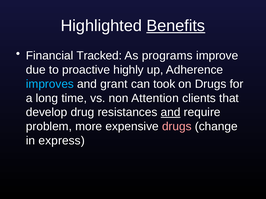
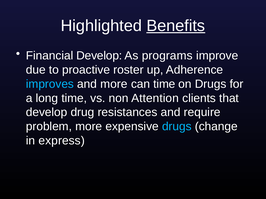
Financial Tracked: Tracked -> Develop
highly: highly -> roster
and grant: grant -> more
can took: took -> time
and at (171, 113) underline: present -> none
drugs at (177, 127) colour: pink -> light blue
